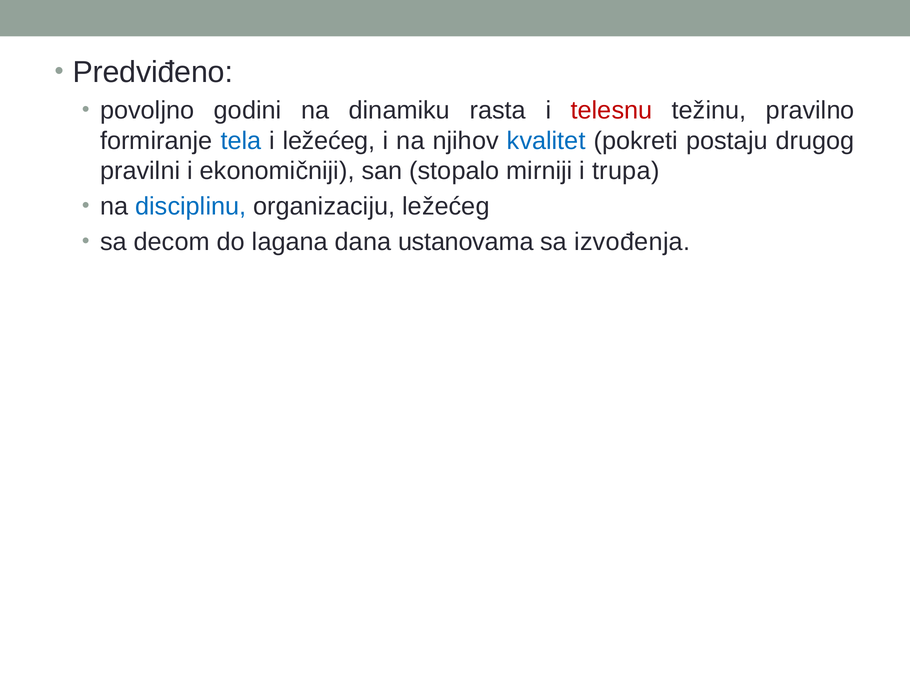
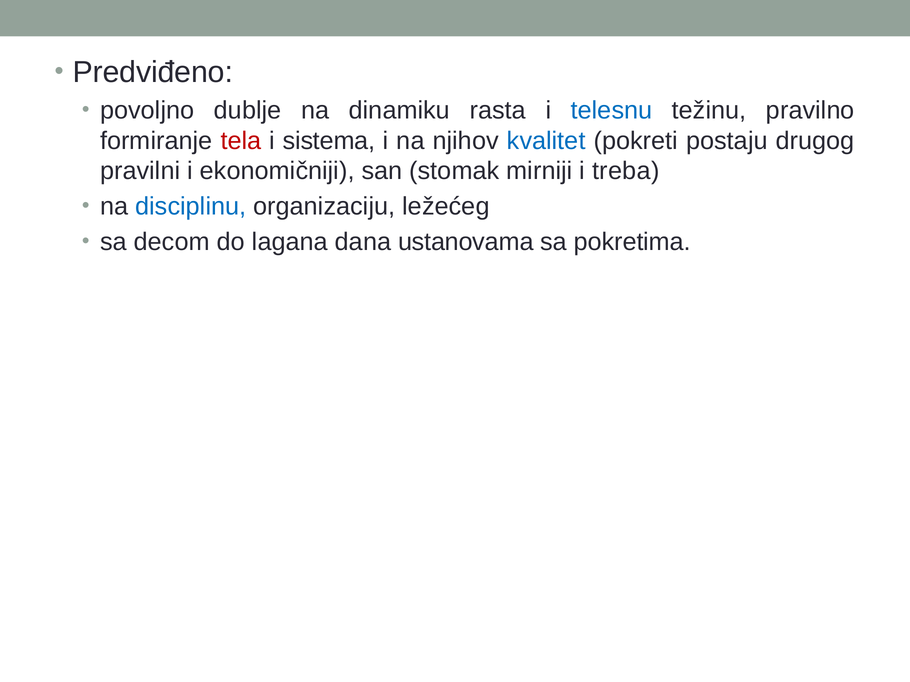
godini: godini -> dublje
telesnu colour: red -> blue
tela colour: blue -> red
i ležećeg: ležećeg -> sistema
stopalo: stopalo -> stomak
trupa: trupa -> treba
izvođenja: izvođenja -> pokretima
